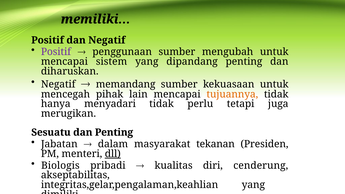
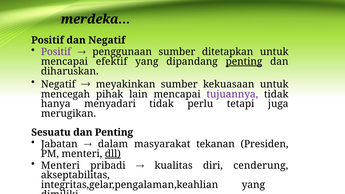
memiliki…: memiliki… -> merdeka…
mengubah: mengubah -> ditetapkan
sistem: sistem -> efektif
penting at (244, 62) underline: none -> present
memandang: memandang -> meyakinkan
tujuannya colour: orange -> purple
Biologis at (60, 166): Biologis -> Menteri
